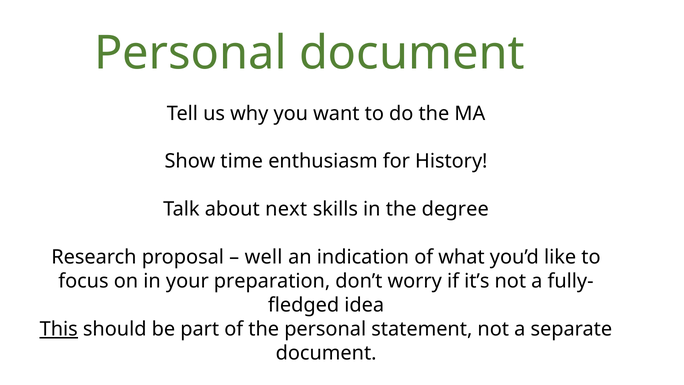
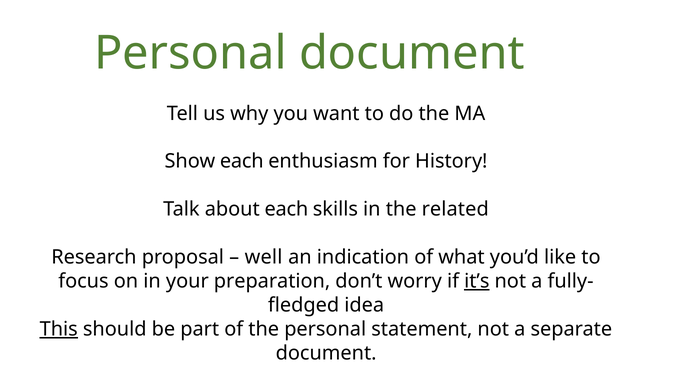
Show time: time -> each
about next: next -> each
degree: degree -> related
it’s underline: none -> present
